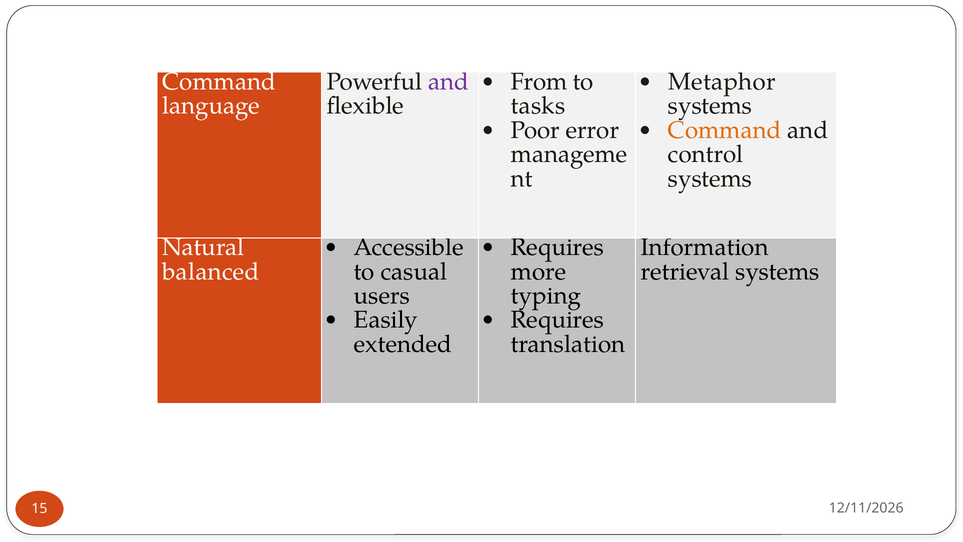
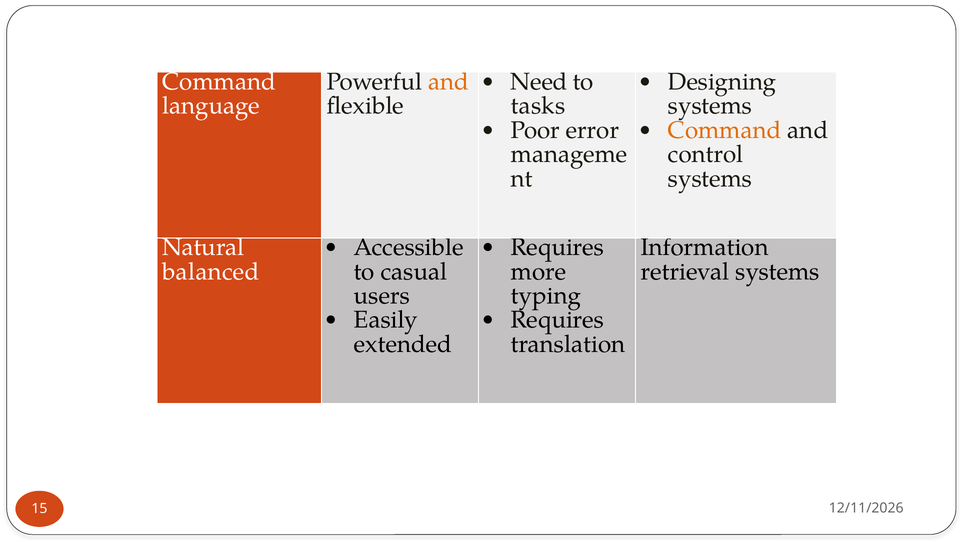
From: From -> Need
Metaphor: Metaphor -> Designing
and at (449, 82) colour: purple -> orange
